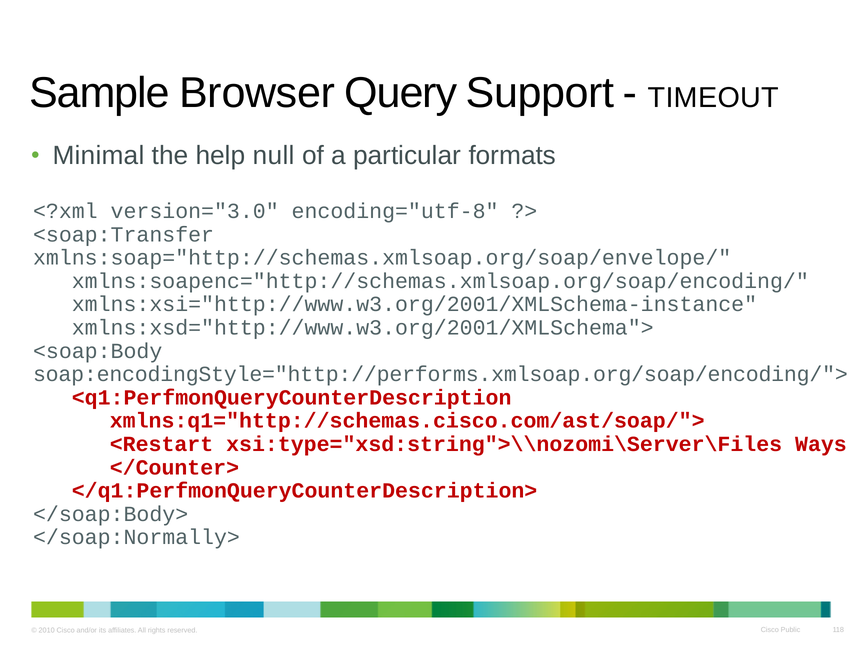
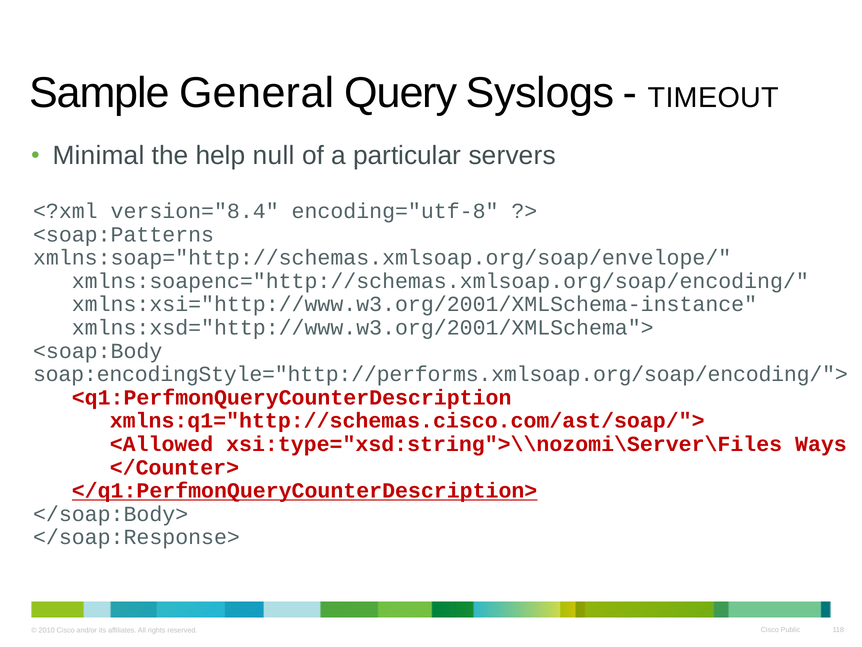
Browser: Browser -> General
Support: Support -> Syslogs
formats: formats -> servers
version="3.0: version="3.0 -> version="8.4
<soap:Transfer: <soap:Transfer -> <soap:Patterns
<Restart: <Restart -> <Allowed
</q1:PerfmonQueryCounterDescription> underline: none -> present
</soap:Normally>: </soap:Normally> -> </soap:Response>
